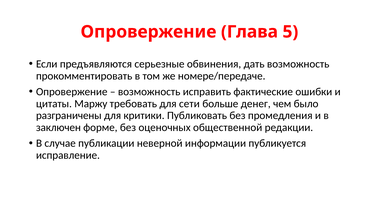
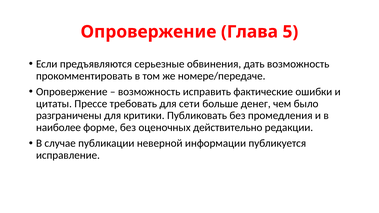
Маржу: Маржу -> Прессе
заключен: заключен -> наиболее
общественной: общественной -> действительно
